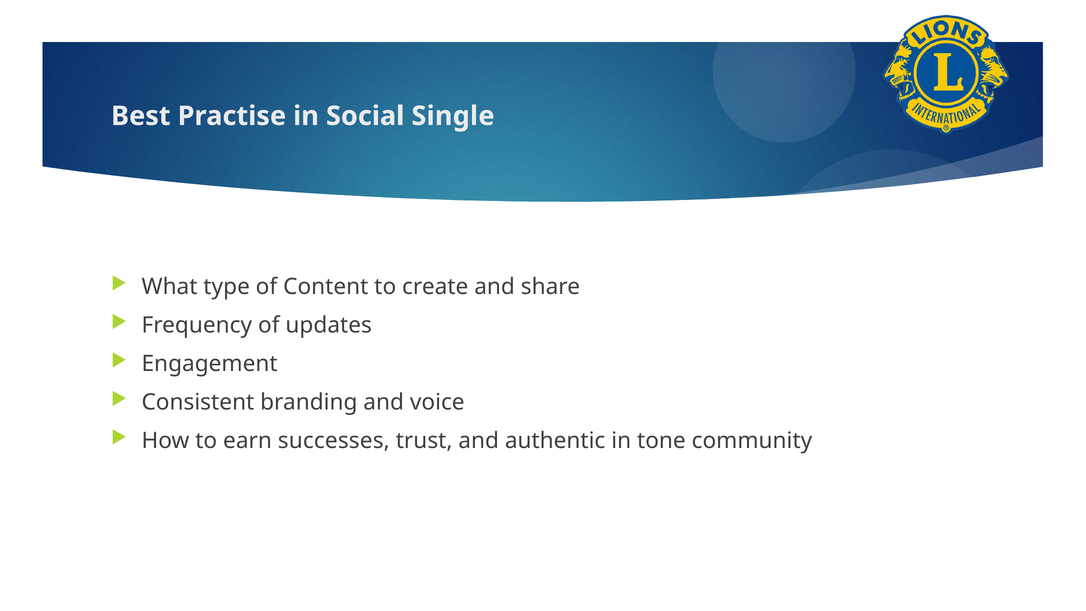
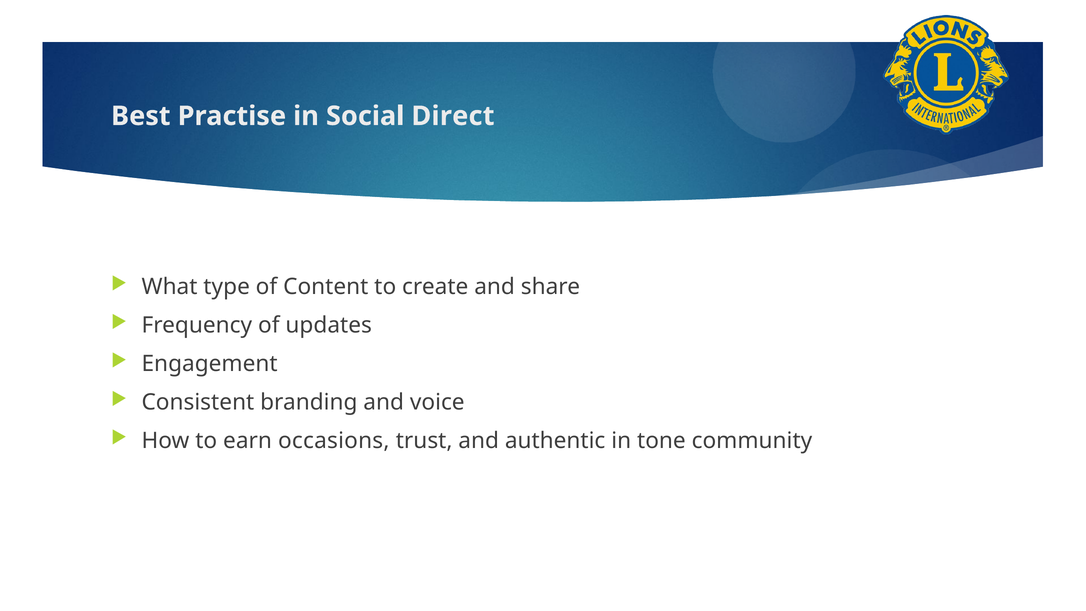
Single: Single -> Direct
successes: successes -> occasions
